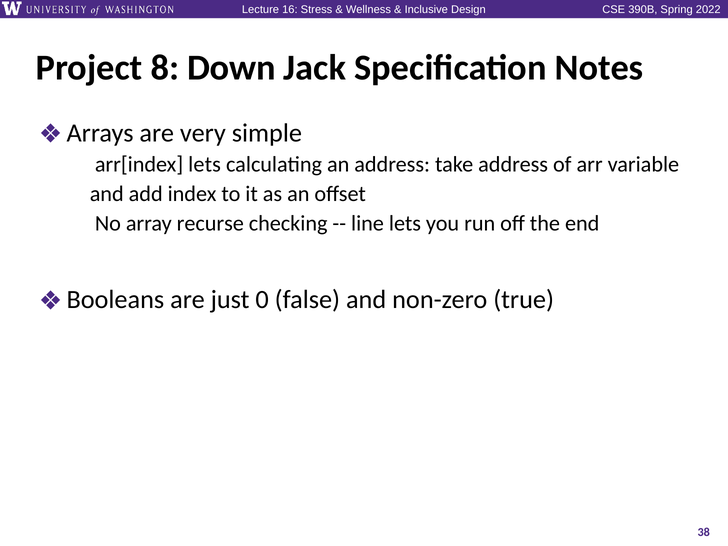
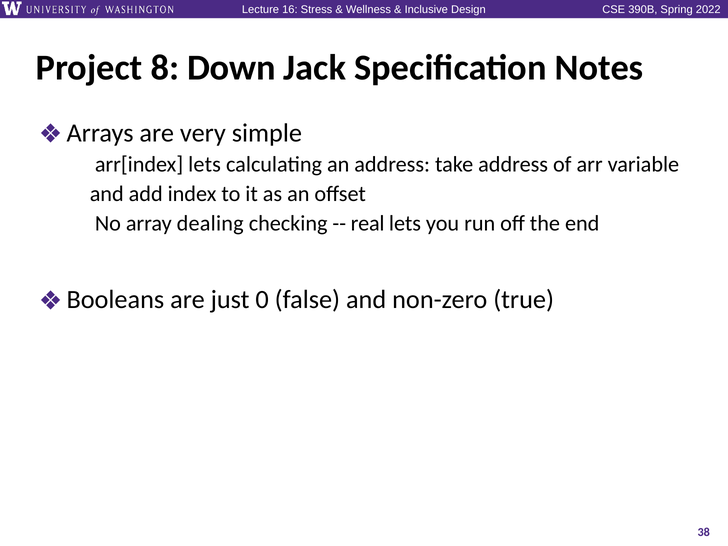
recurse: recurse -> dealing
line: line -> real
